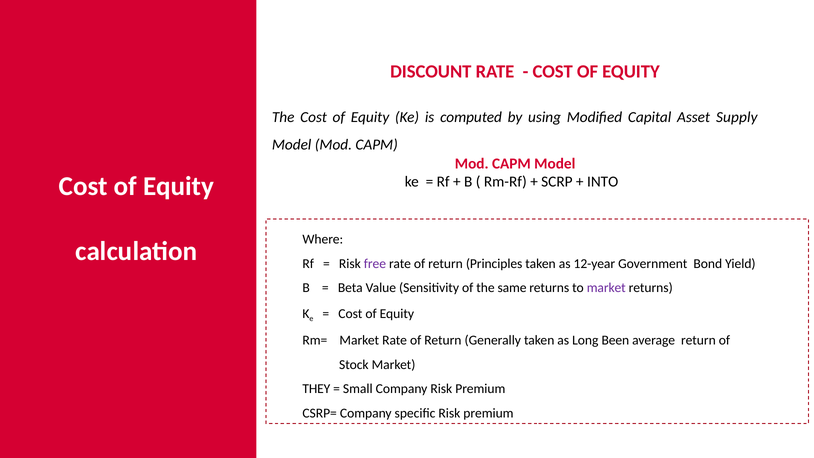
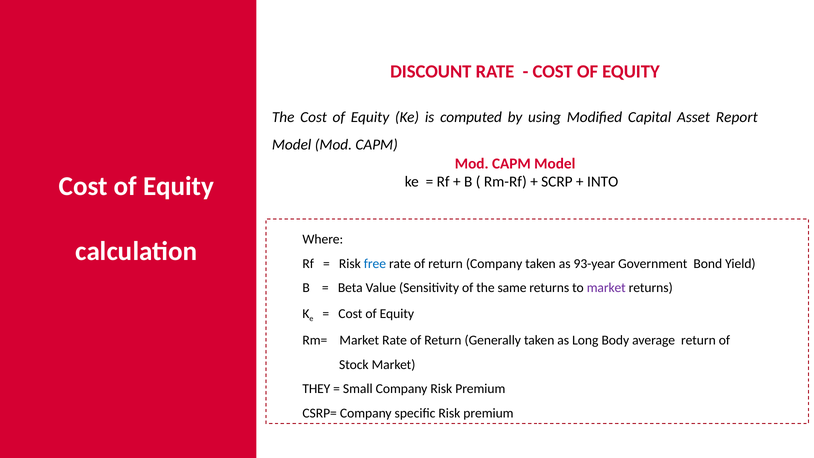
Supply: Supply -> Report
free colour: purple -> blue
return Principles: Principles -> Company
12-year: 12-year -> 93-year
Been: Been -> Body
